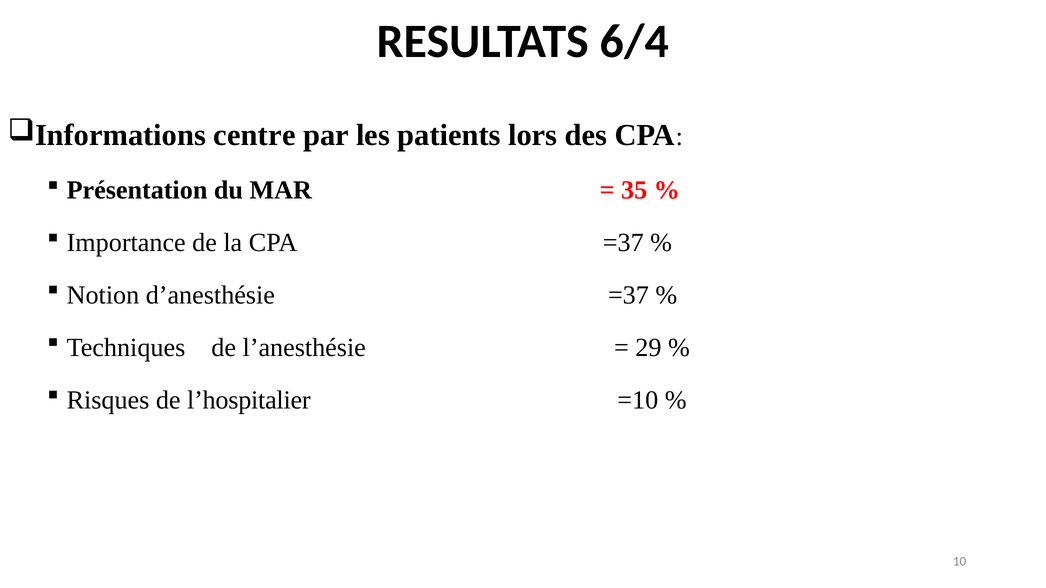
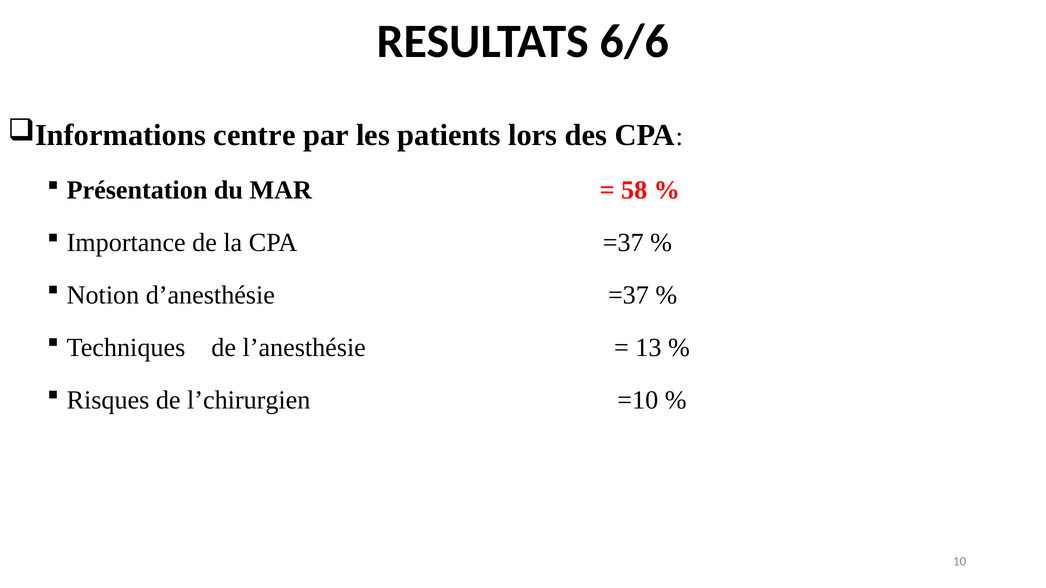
6/4: 6/4 -> 6/6
35: 35 -> 58
29: 29 -> 13
l’hospitalier: l’hospitalier -> l’chirurgien
